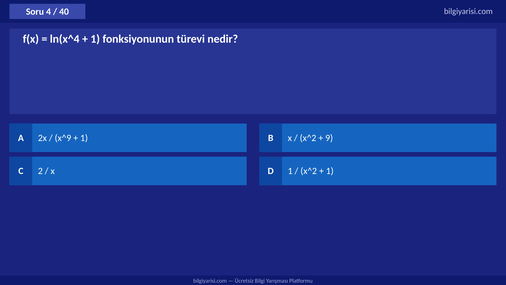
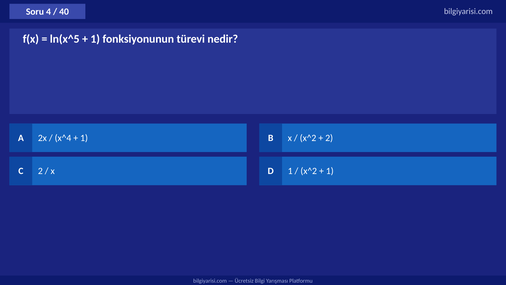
ln(x^4: ln(x^4 -> ln(x^5
x^9: x^9 -> x^4
9 at (329, 138): 9 -> 2
